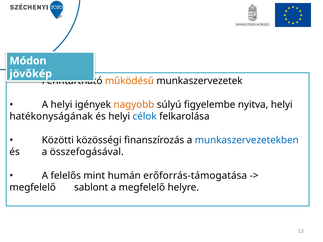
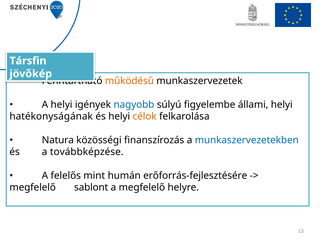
Módon: Módon -> Társfin
nagyobb colour: orange -> blue
nyitva: nyitva -> állami
célok colour: blue -> orange
Közötti: Közötti -> Natura
összefogásával: összefogásával -> továbbképzése
erőforrás-támogatása: erőforrás-támogatása -> erőforrás-fejlesztésére
